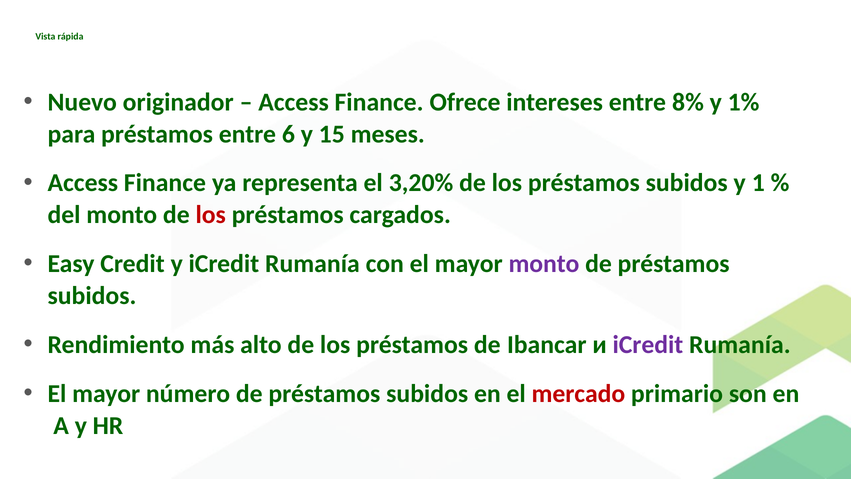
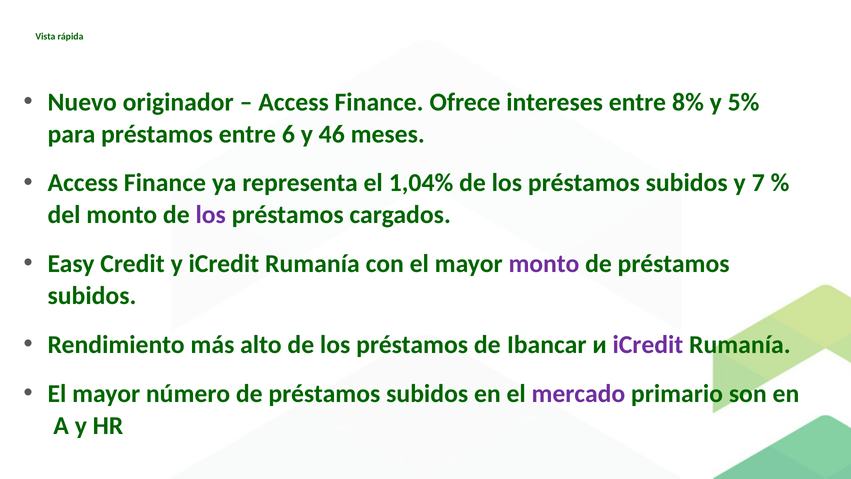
1%: 1% -> 5%
15: 15 -> 46
3,20%: 3,20% -> 1,04%
1: 1 -> 7
los at (211, 215) colour: red -> purple
mercado colour: red -> purple
